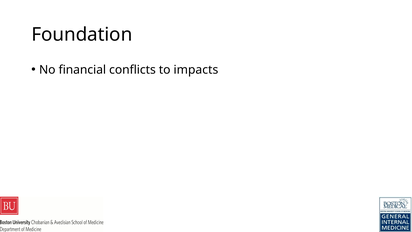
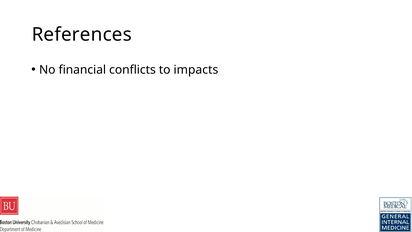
Foundation: Foundation -> References
